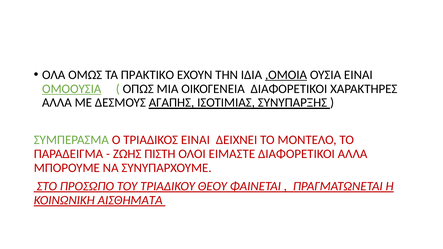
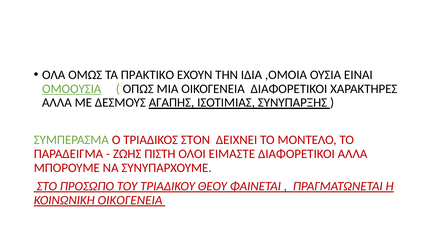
,ΟΜΟΙΑ underline: present -> none
ΤΡΙΑΔΙΚΟΣ ΕΙΝΑΙ: ΕΙΝΑΙ -> ΣΤΟΝ
ΚΟΙΝΩΝΙΚΗ ΑΙΣΘΗΜΑΤΑ: ΑΙΣΘΗΜΑΤΑ -> ΟΙΚΟΓΕΝΕΙΑ
